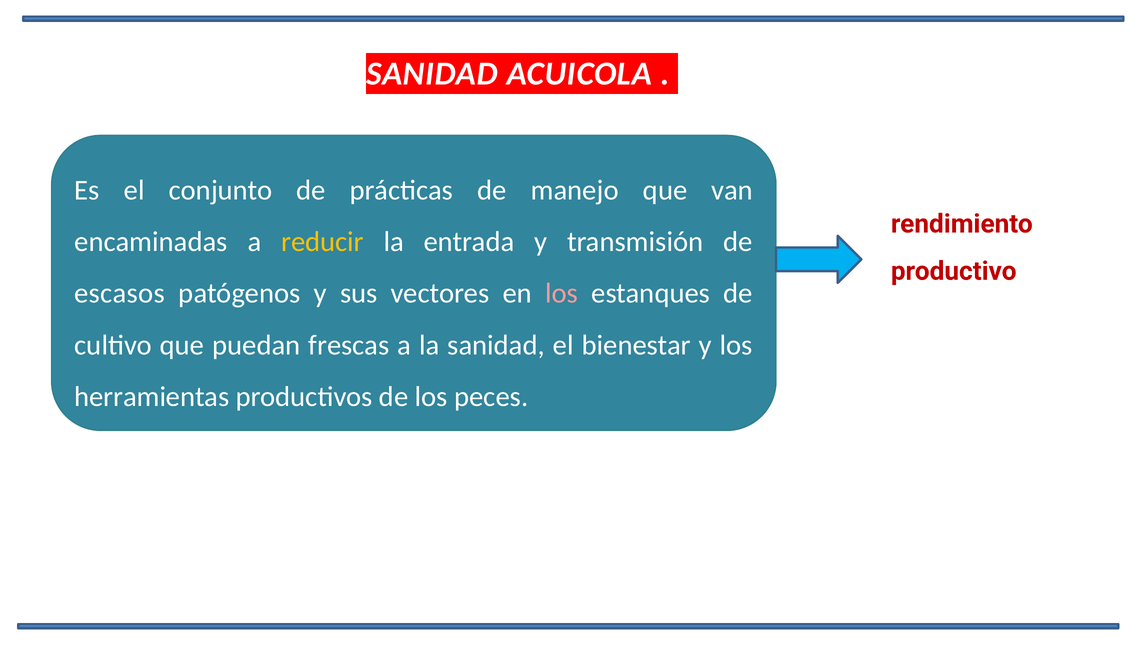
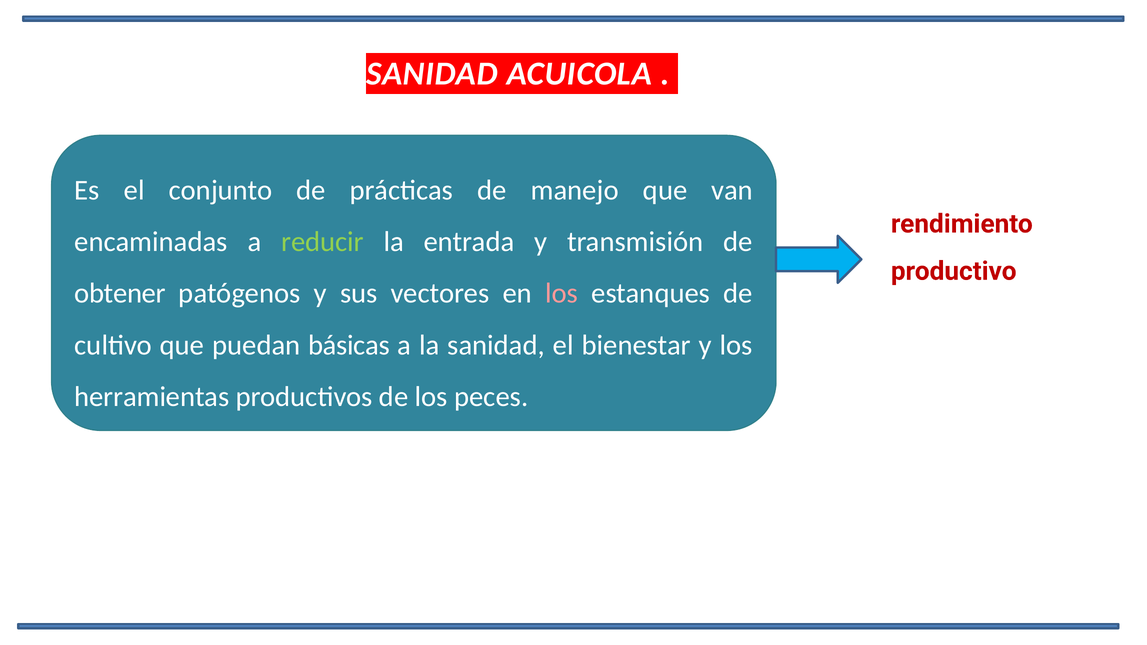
reducir colour: yellow -> light green
escasos: escasos -> obtener
frescas: frescas -> básicas
